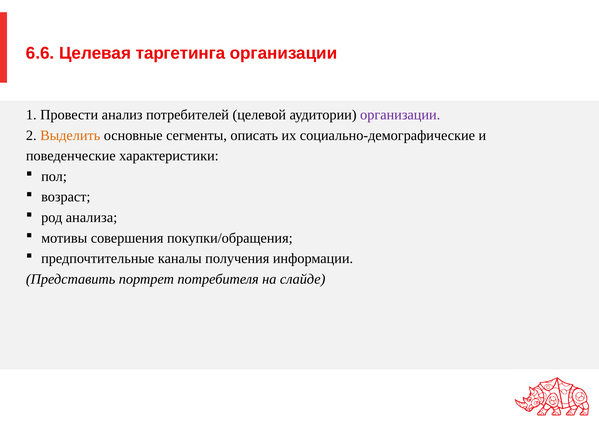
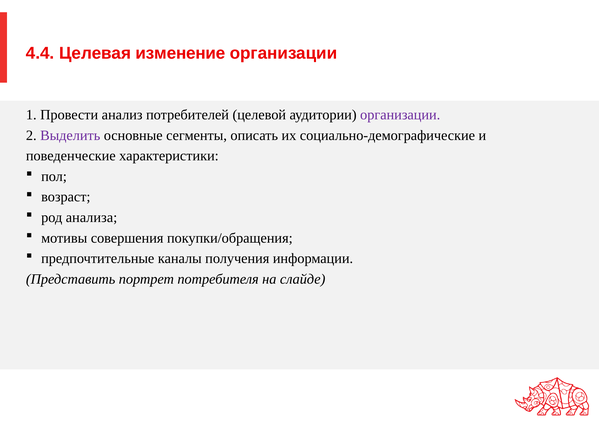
6.6: 6.6 -> 4.4
таргетинга: таргетинга -> изменение
Выделить colour: orange -> purple
